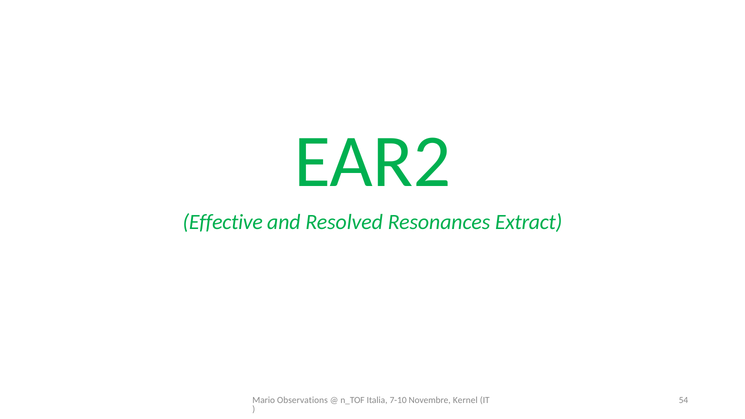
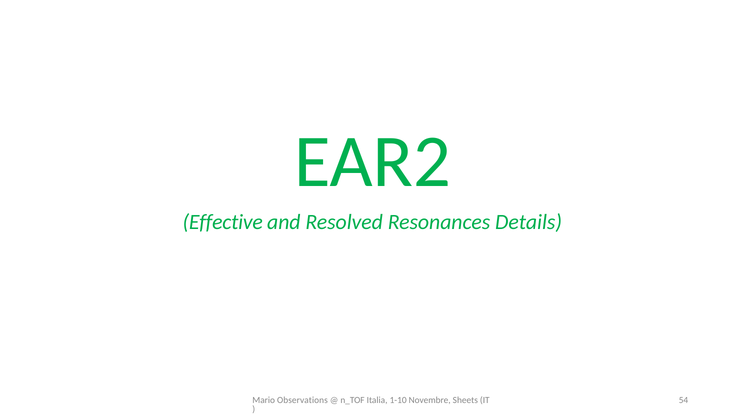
Extract: Extract -> Details
7-10: 7-10 -> 1-10
Kernel: Kernel -> Sheets
